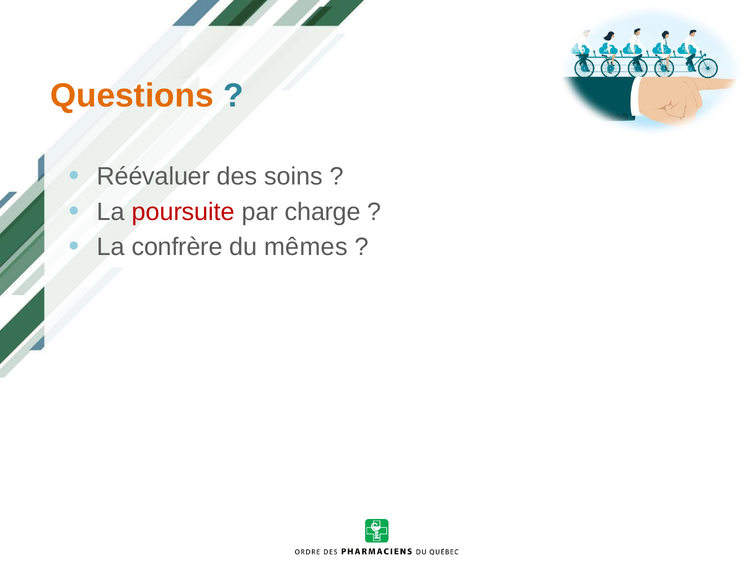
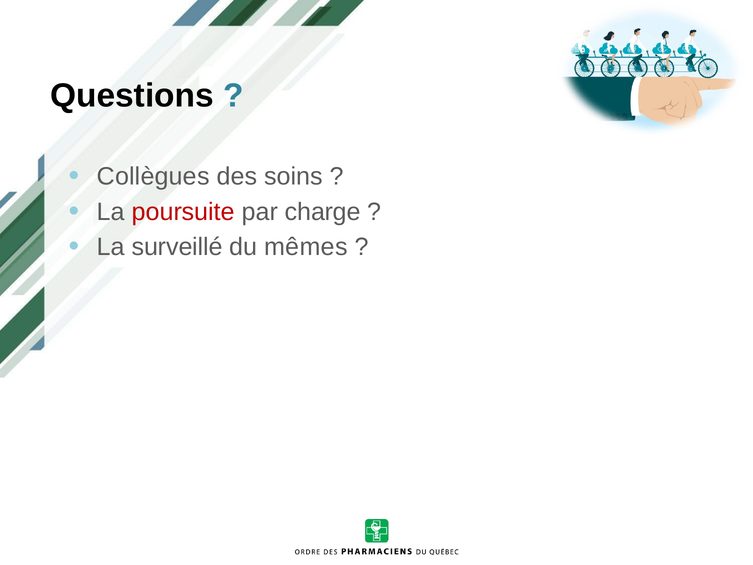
Questions colour: orange -> black
Réévaluer: Réévaluer -> Collègues
confrère: confrère -> surveillé
